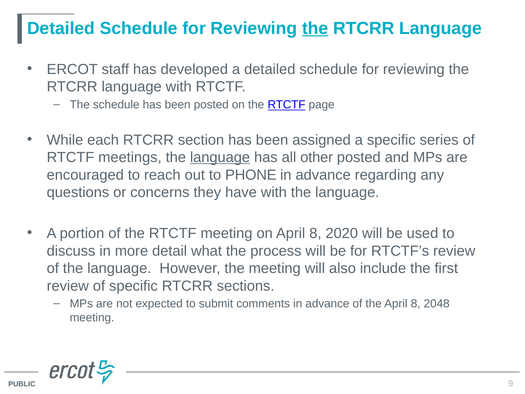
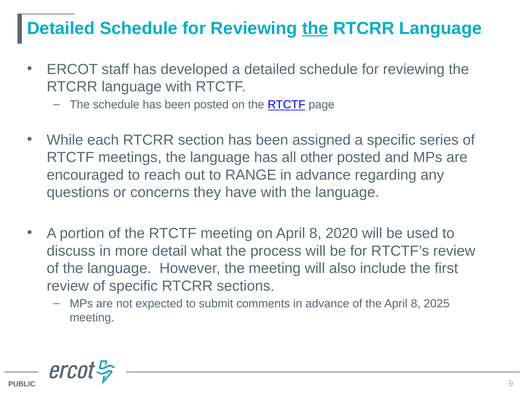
language at (220, 157) underline: present -> none
PHONE: PHONE -> RANGE
2048: 2048 -> 2025
